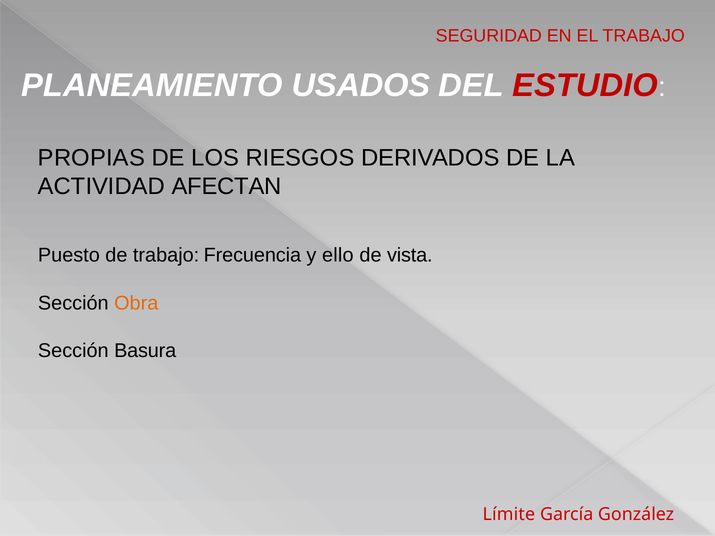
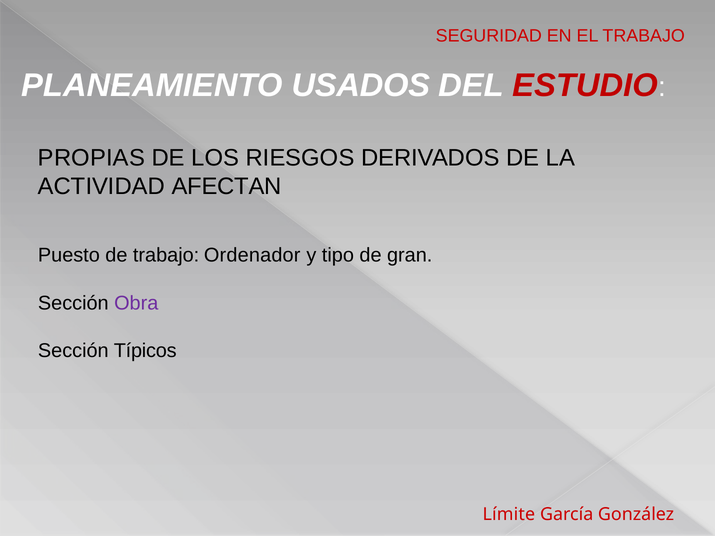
Frecuencia: Frecuencia -> Ordenador
ello: ello -> tipo
vista: vista -> gran
Obra colour: orange -> purple
Basura: Basura -> Típicos
